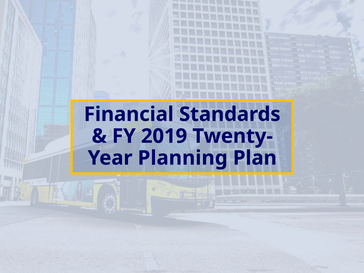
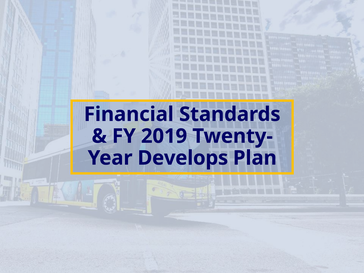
Planning: Planning -> Develops
